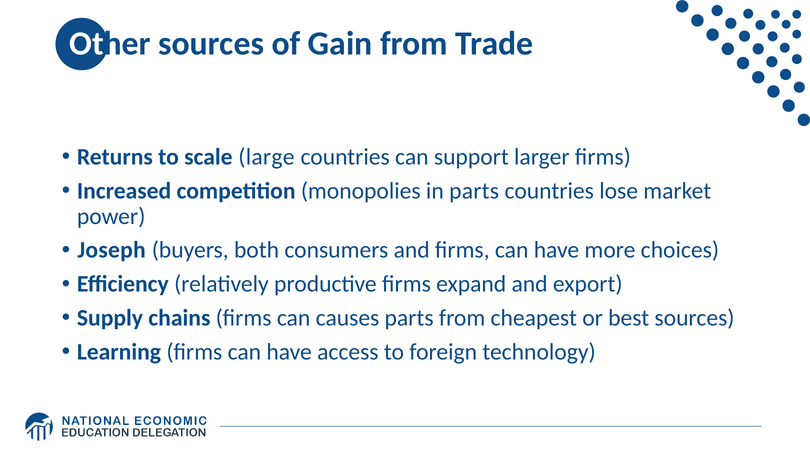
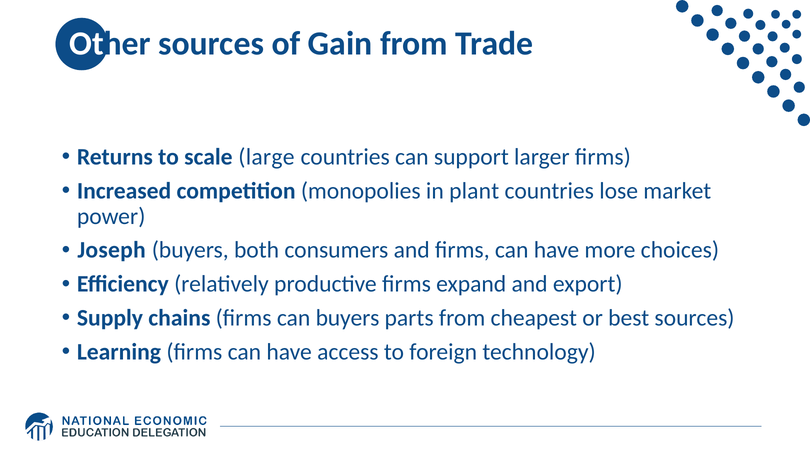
in parts: parts -> plant
can causes: causes -> buyers
